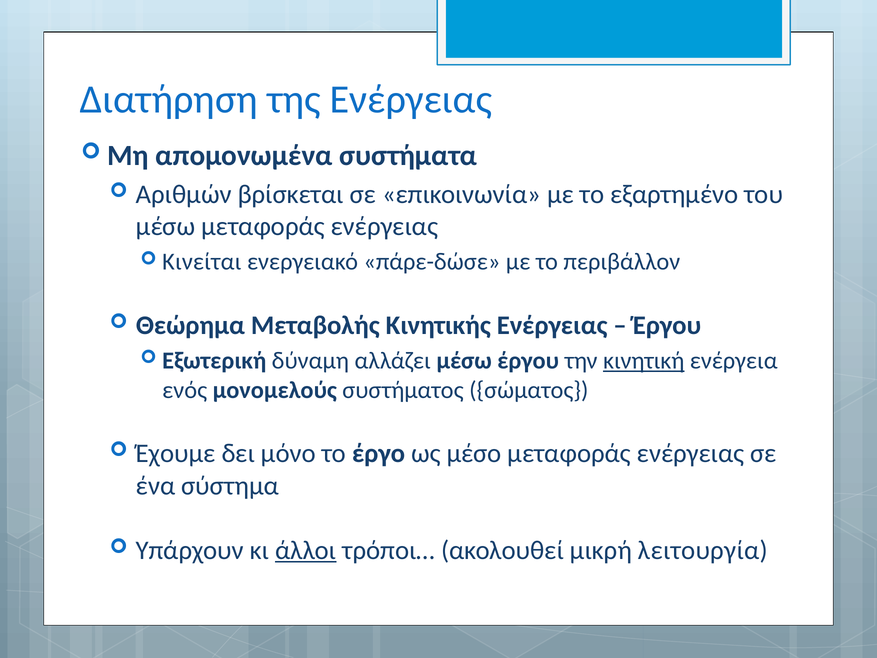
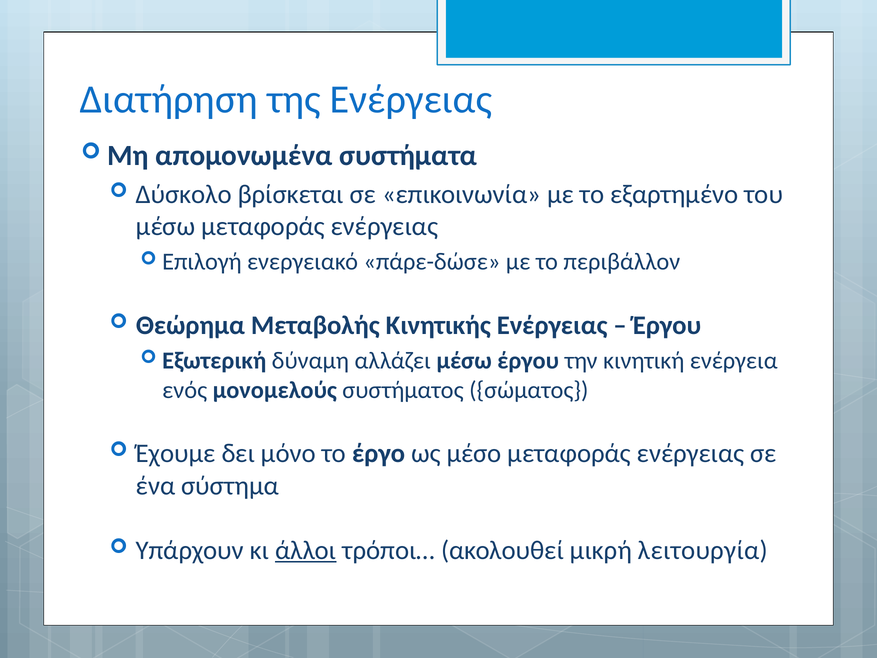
Αριθμών: Αριθμών -> Δύσκολο
Κινείται: Κινείται -> Επιλογή
κινητική underline: present -> none
